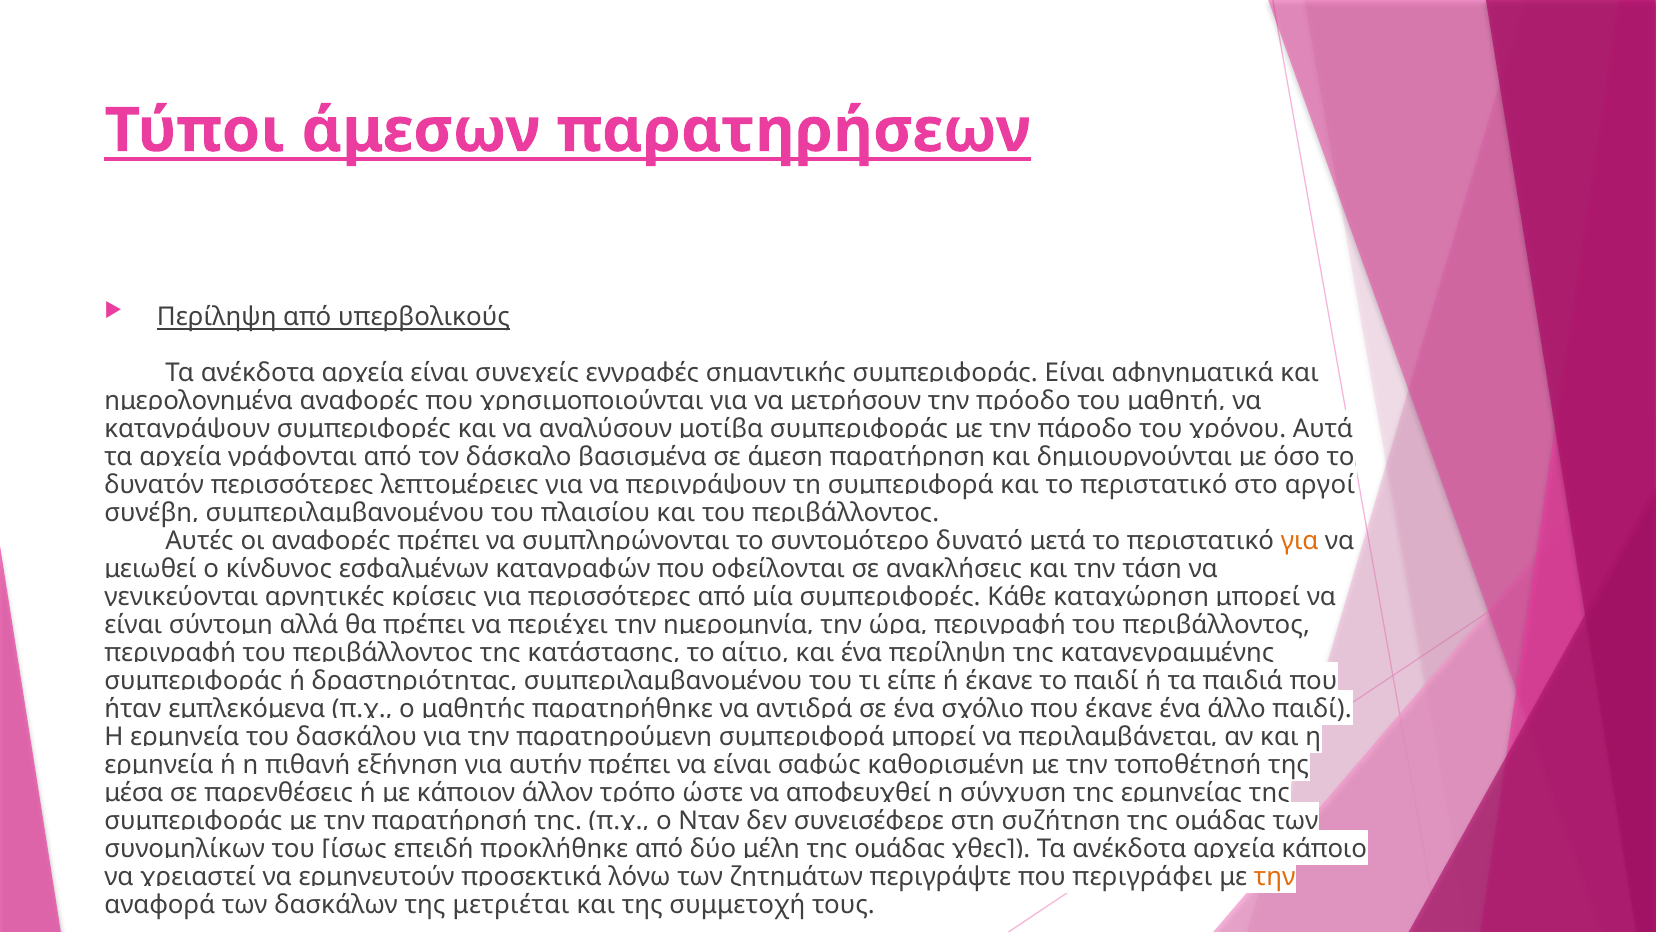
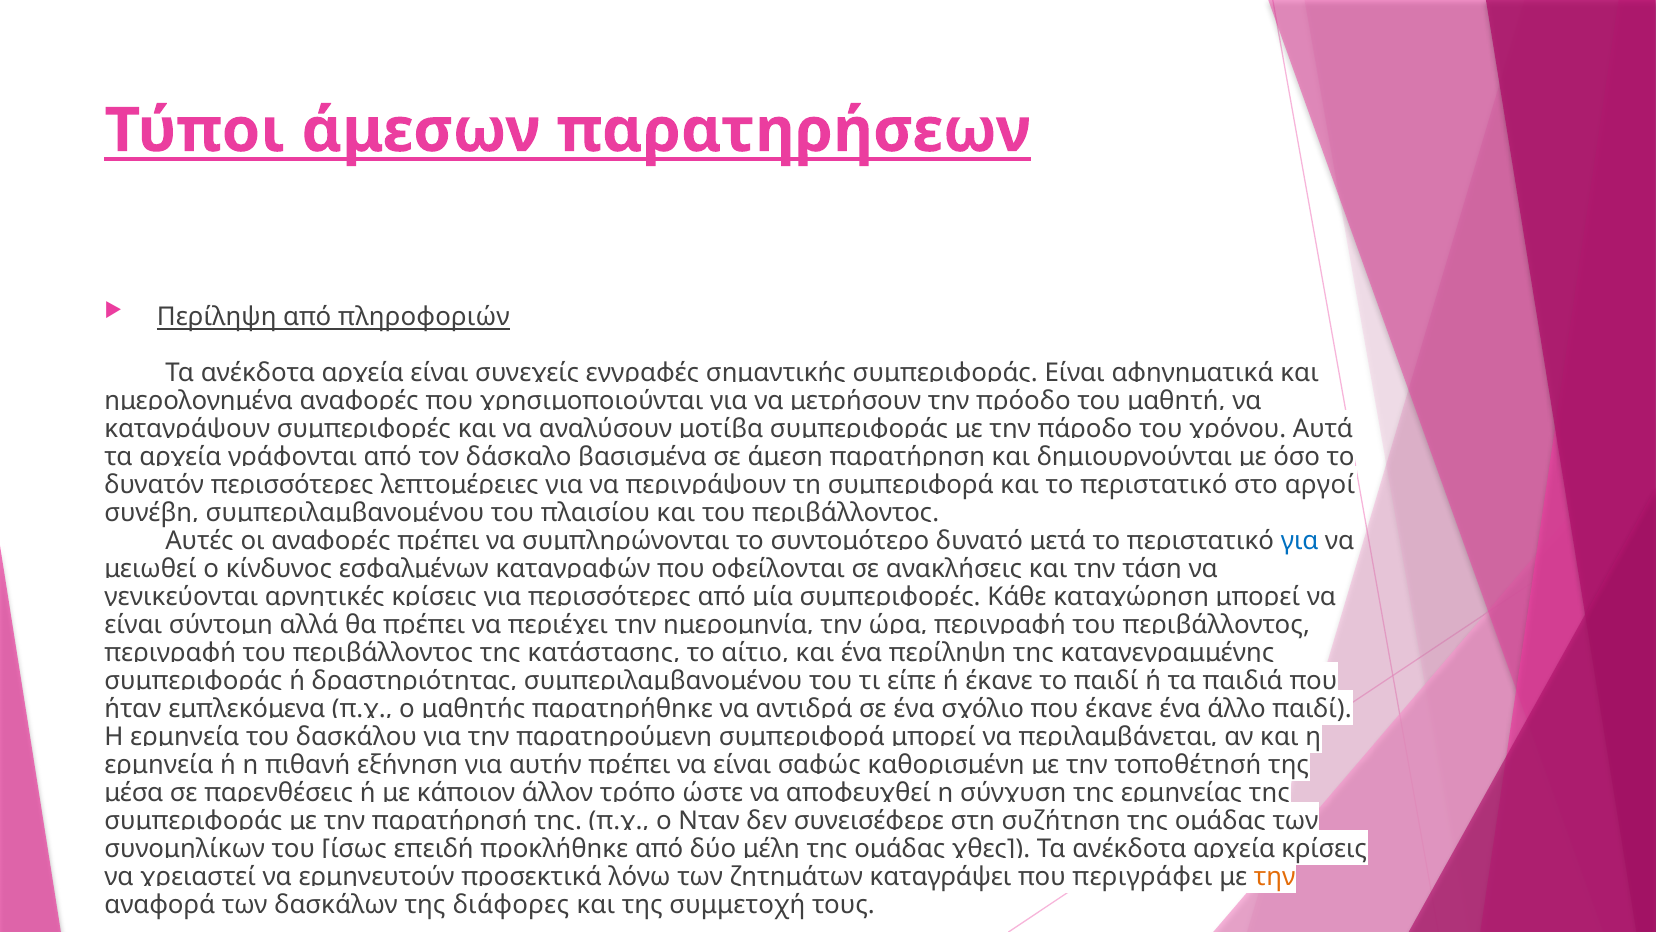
υπερβολικούς: υπερβολικούς -> πληροφοριών
για at (1300, 541) colour: orange -> blue
κάποιο at (1324, 848): κάποιο -> κρίσεις
περιγράψτε: περιγράψτε -> καταγράψει
μετριέται: μετριέται -> διάφορες
